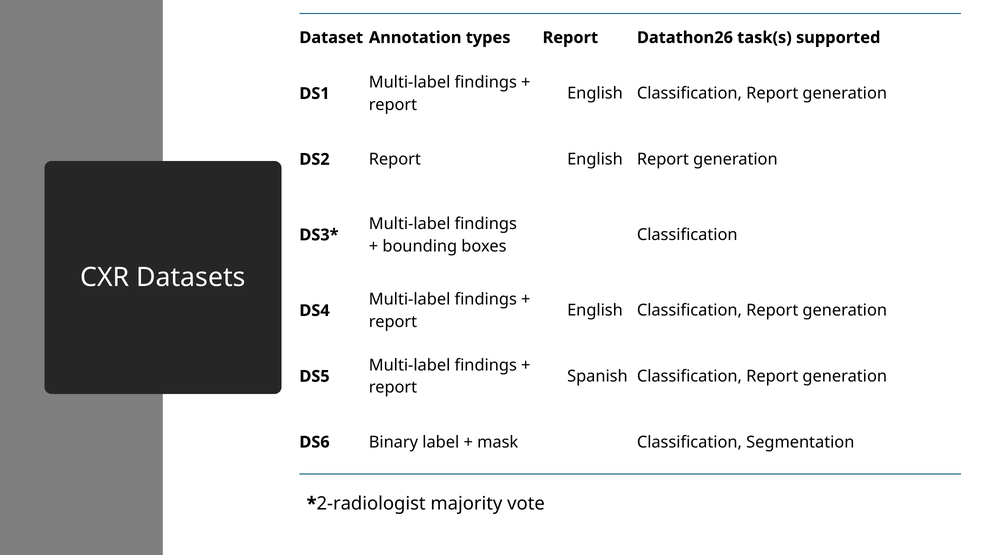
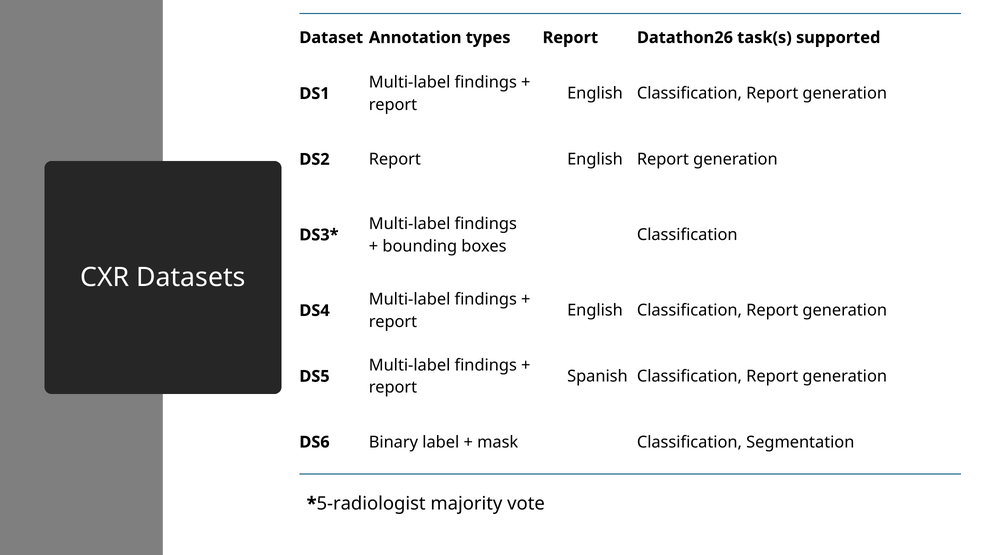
2-radiologist: 2-radiologist -> 5-radiologist
